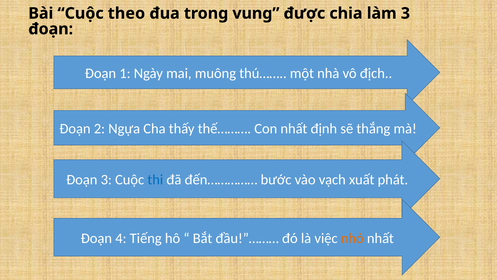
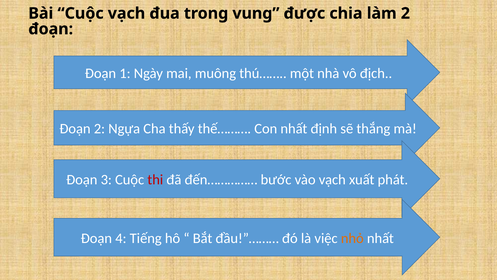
Cuộc theo: theo -> vạch
làm 3: 3 -> 2
thi colour: blue -> red
